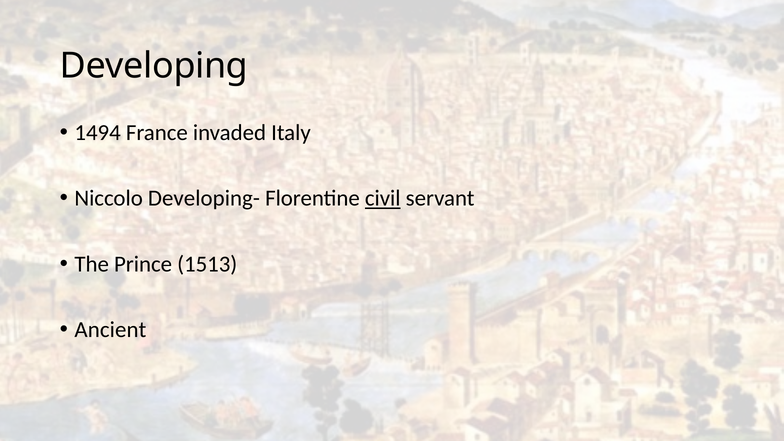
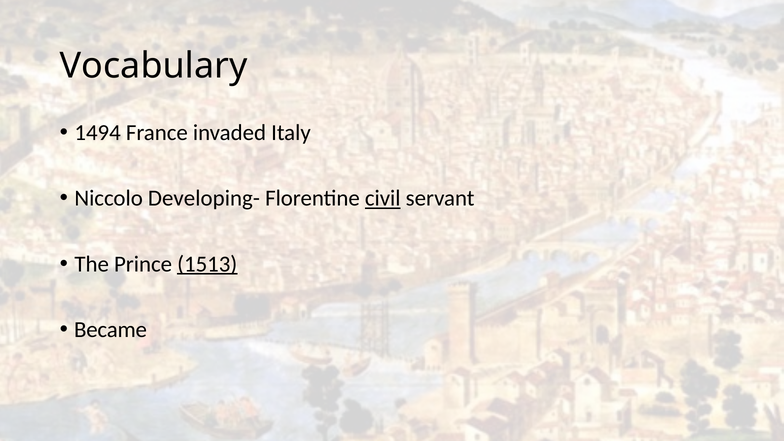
Developing: Developing -> Vocabulary
1513 underline: none -> present
Ancient: Ancient -> Became
